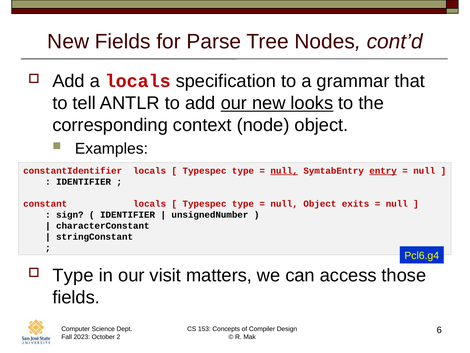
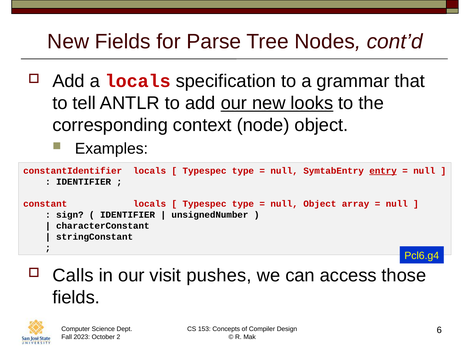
null at (284, 171) underline: present -> none
exits: exits -> array
Type at (73, 275): Type -> Calls
matters: matters -> pushes
